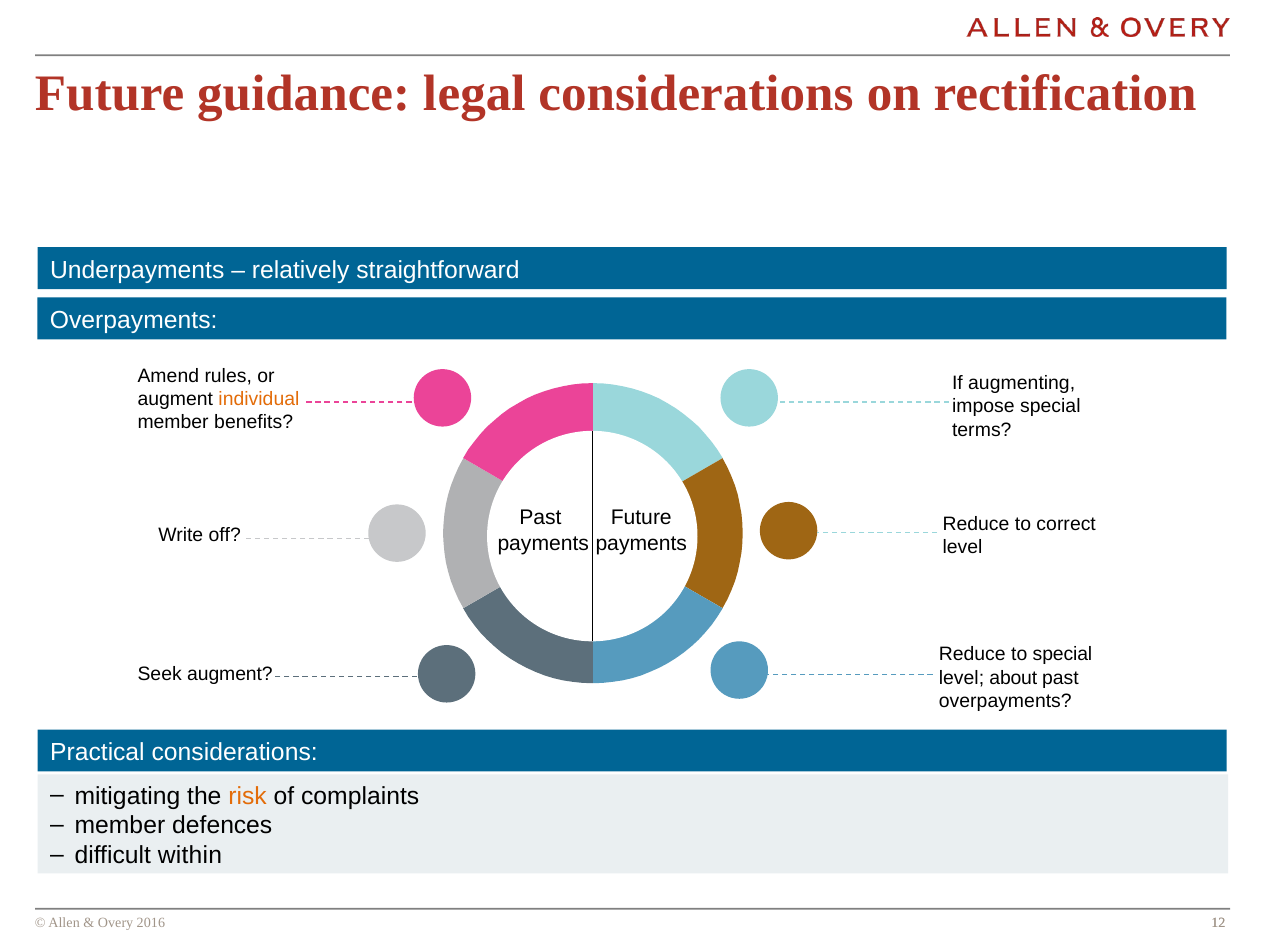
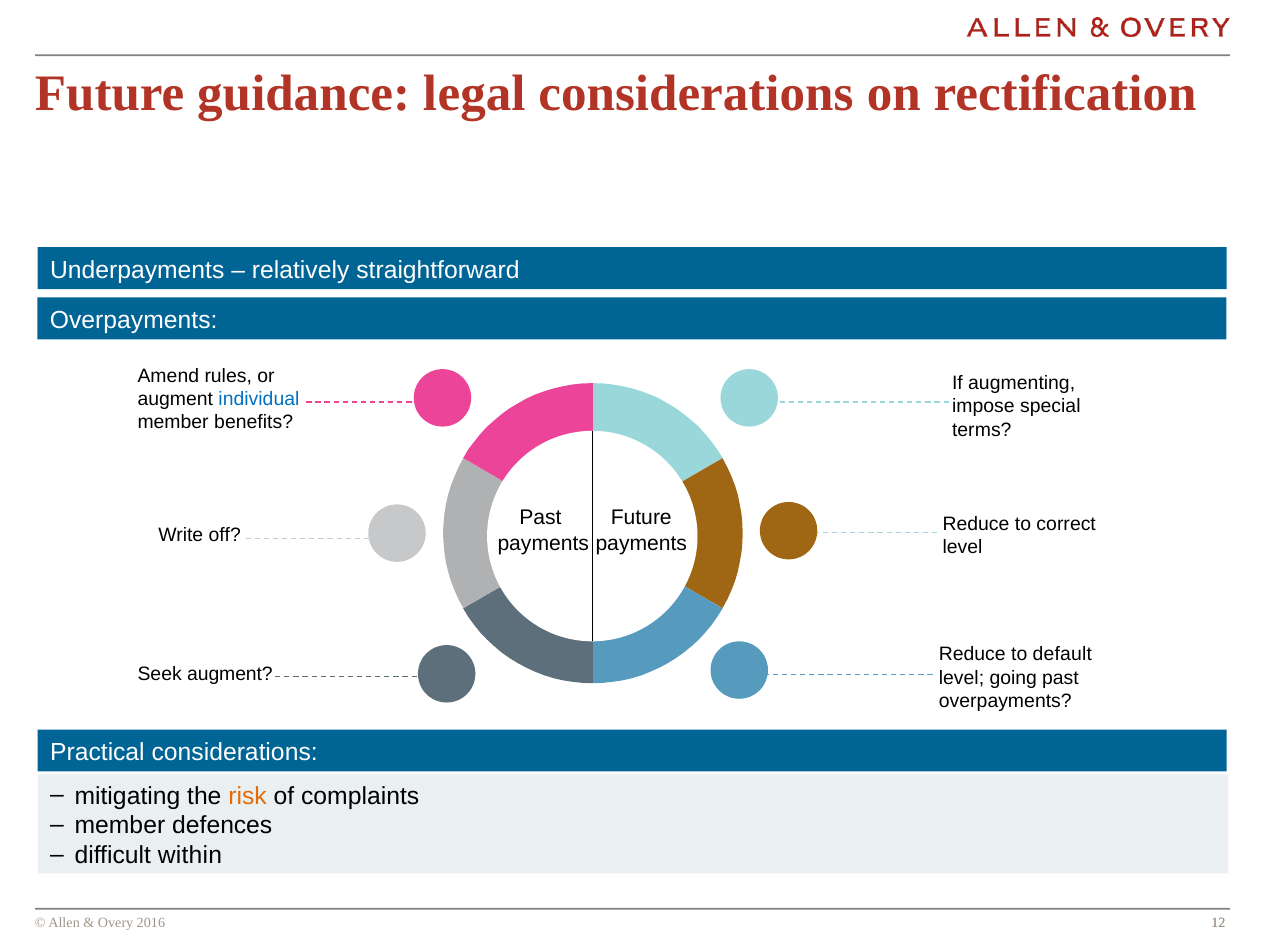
individual colour: orange -> blue
to special: special -> default
about: about -> going
